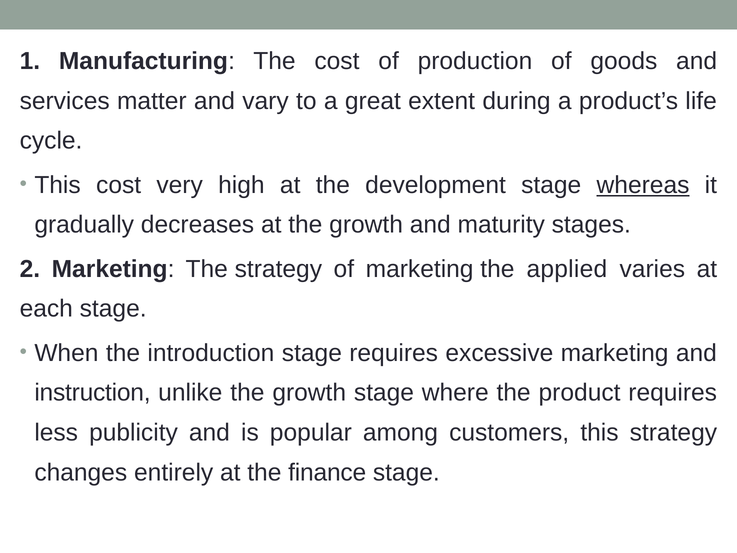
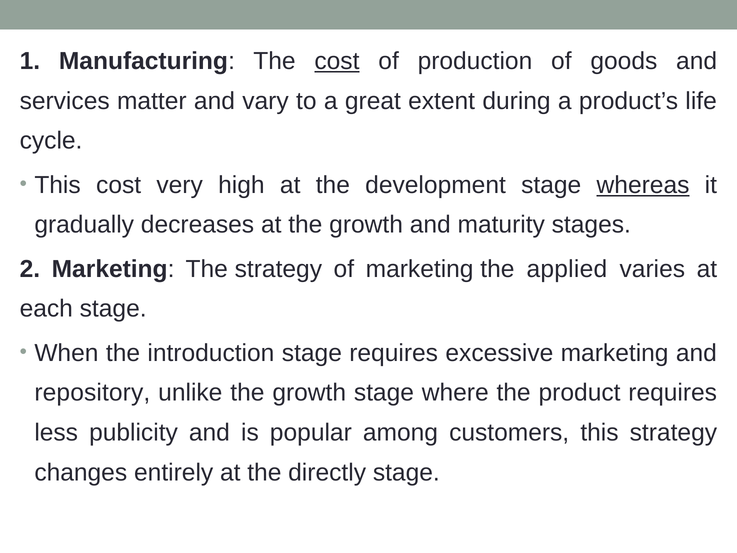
cost at (337, 61) underline: none -> present
instruction: instruction -> repository
finance: finance -> directly
